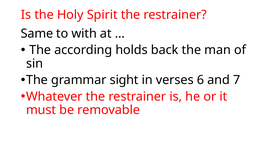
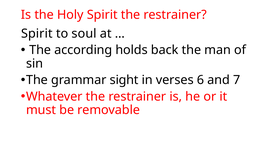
Same at (37, 34): Same -> Spirit
with: with -> soul
